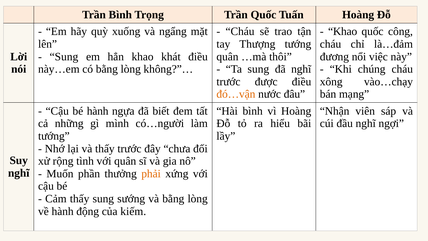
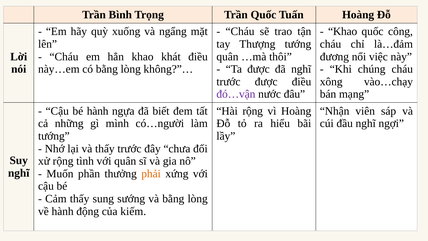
Sung at (64, 57): Sung -> Cháu
Ta sung: sung -> được
đó…vận colour: orange -> purple
Hài bình: bình -> rộng
